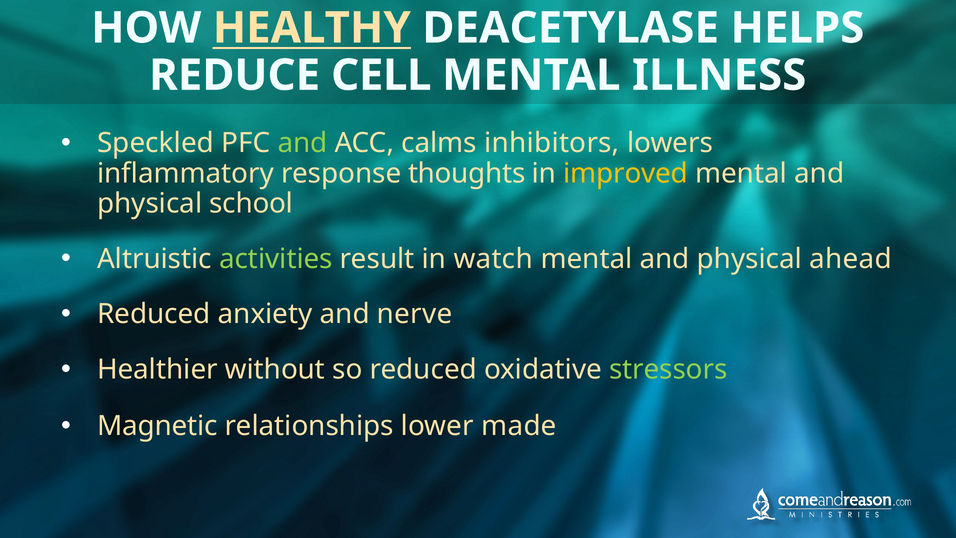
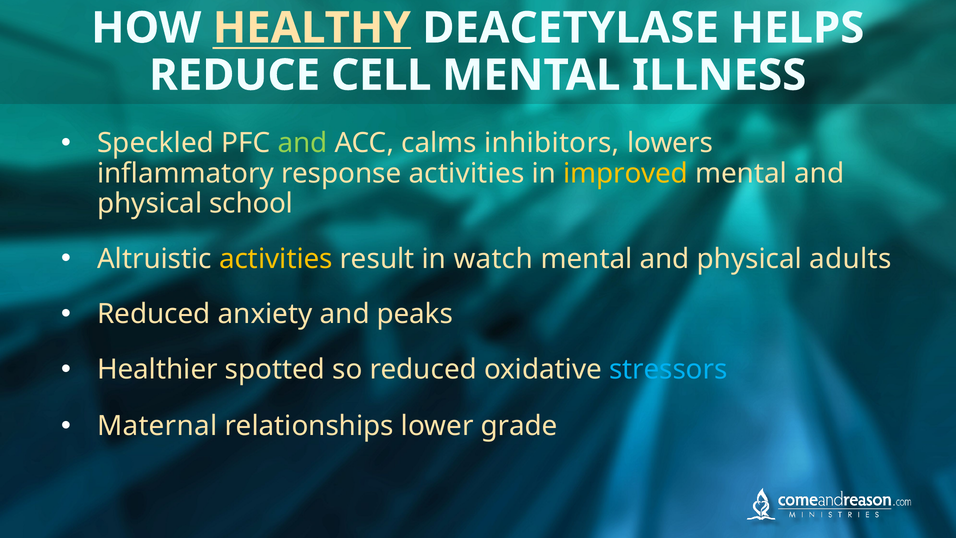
response thoughts: thoughts -> activities
activities at (276, 259) colour: light green -> yellow
ahead: ahead -> adults
nerve: nerve -> peaks
without: without -> spotted
stressors colour: light green -> light blue
Magnetic: Magnetic -> Maternal
made: made -> grade
